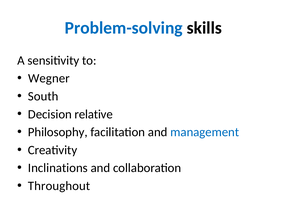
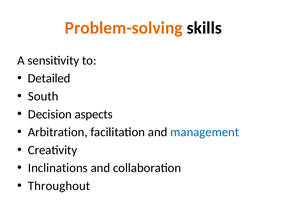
Problem-solving colour: blue -> orange
Wegner: Wegner -> Detailed
relative: relative -> aspects
Philosophy: Philosophy -> Arbitration
